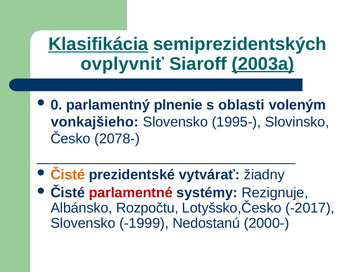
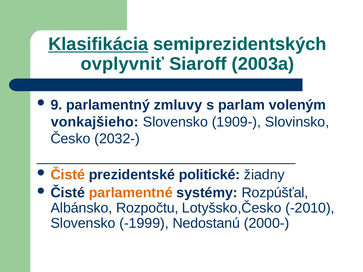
2003a underline: present -> none
0: 0 -> 9
plnenie: plnenie -> zmluvy
oblasti: oblasti -> parlam
1995-: 1995- -> 1909-
2078-: 2078- -> 2032-
vytvárať: vytvárať -> politické
parlamentné colour: red -> orange
Rezignuje: Rezignuje -> Rozpúšťal
-2017: -2017 -> -2010
